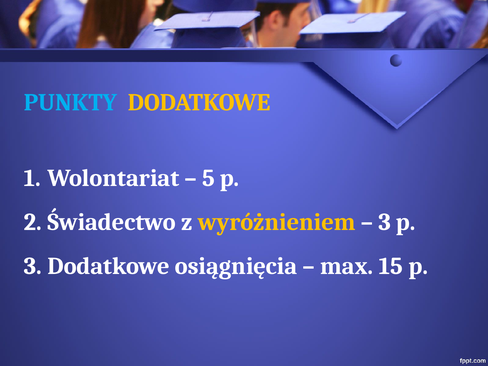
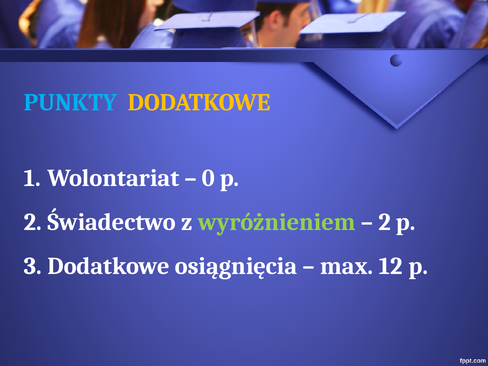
5: 5 -> 0
wyróżnieniem colour: yellow -> light green
3 at (385, 222): 3 -> 2
15: 15 -> 12
